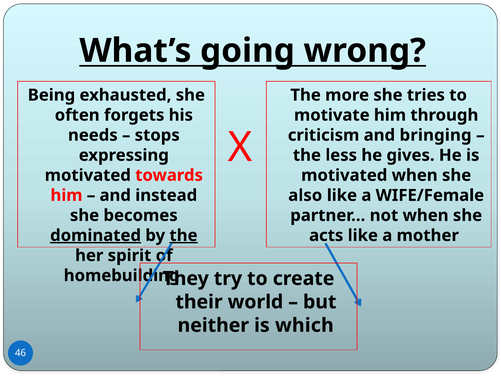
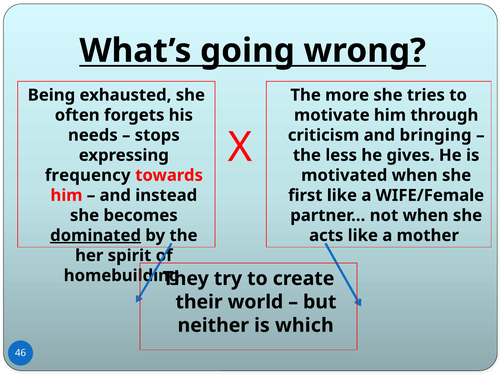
motivated at (88, 175): motivated -> frequency
also: also -> first
the at (183, 235) underline: present -> none
